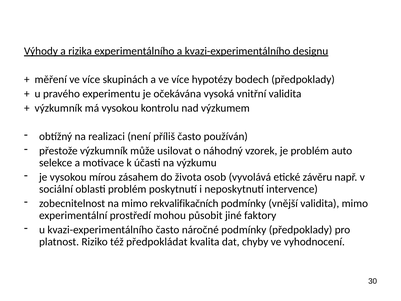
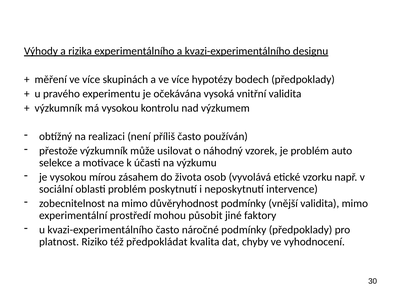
závěru: závěru -> vzorku
rekvalifikačních: rekvalifikačních -> důvěryhodnost
